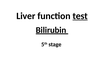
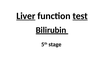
Liver underline: none -> present
